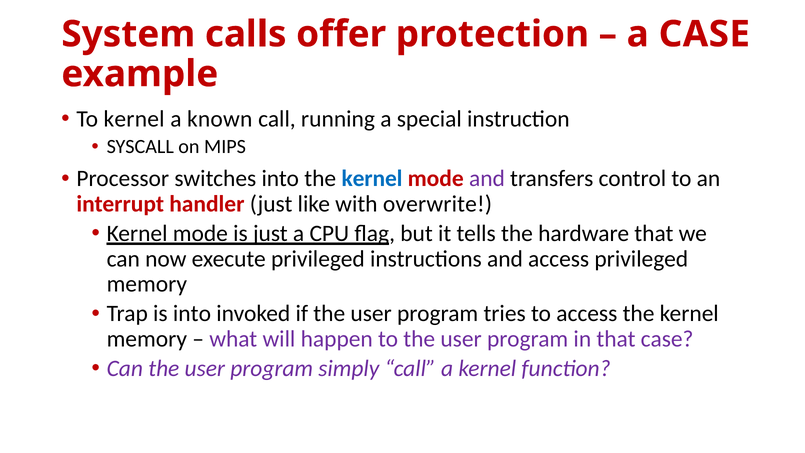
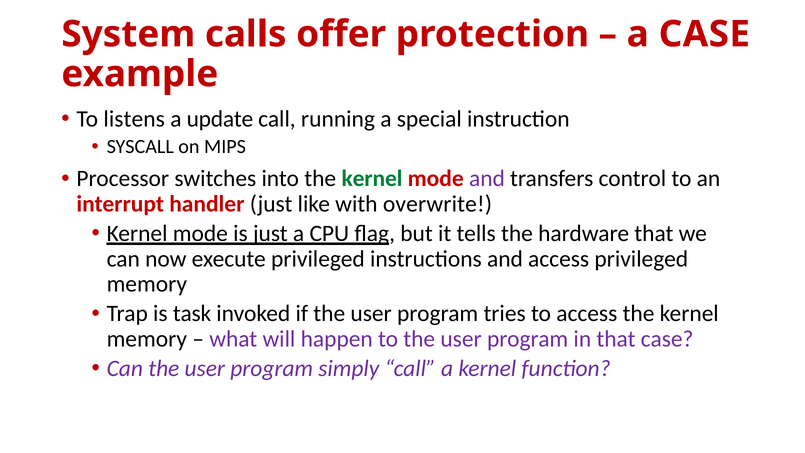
To kernel: kernel -> listens
known: known -> update
kernel at (372, 179) colour: blue -> green
is into: into -> task
